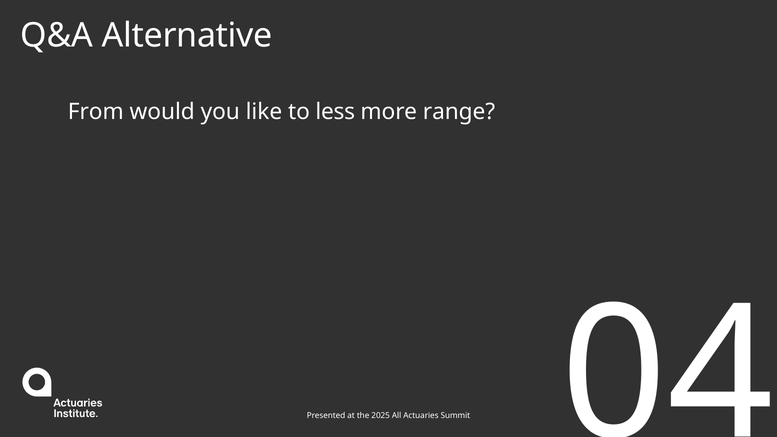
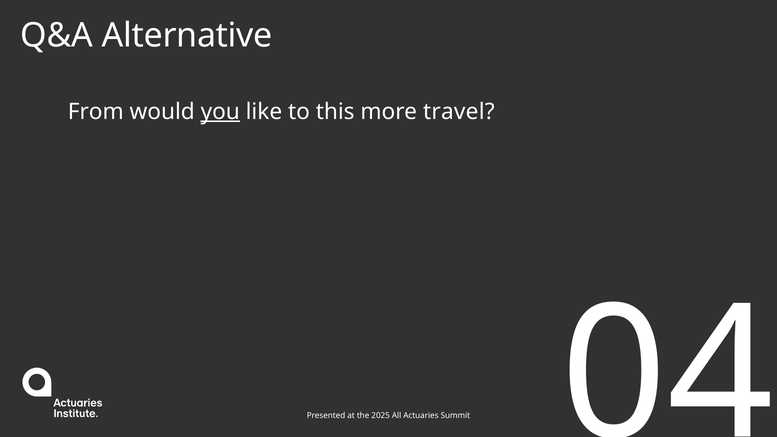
you underline: none -> present
less: less -> this
range: range -> travel
